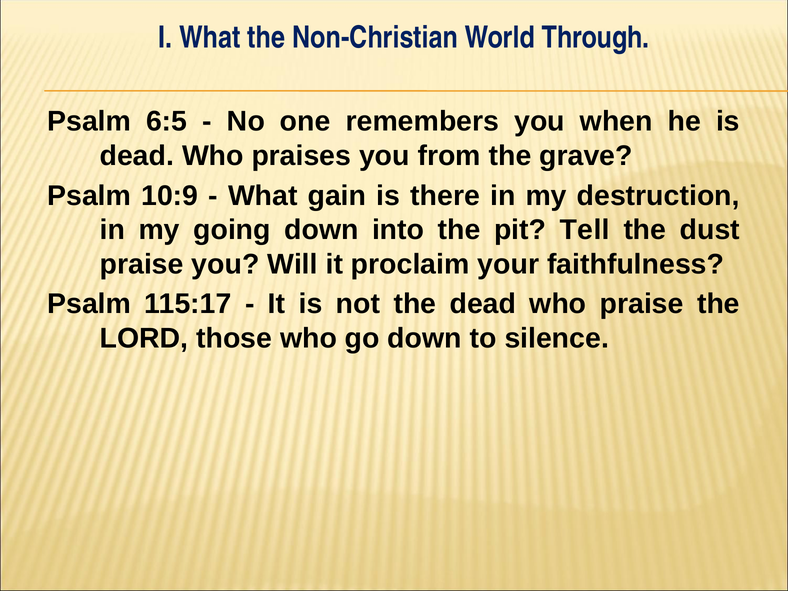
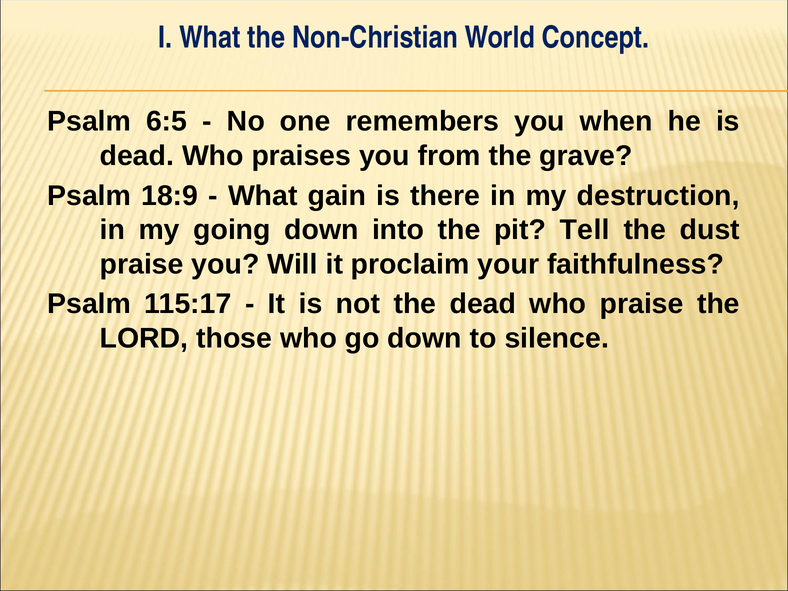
Through: Through -> Concept
10:9: 10:9 -> 18:9
